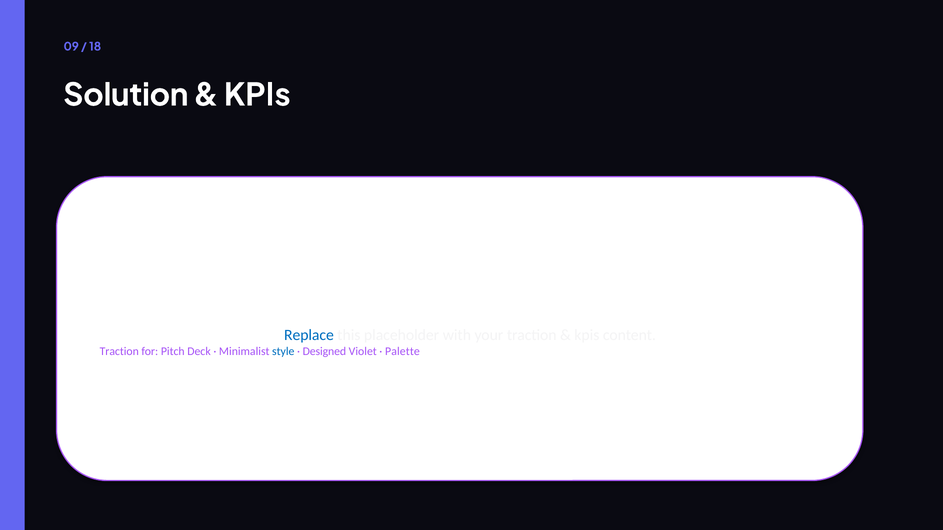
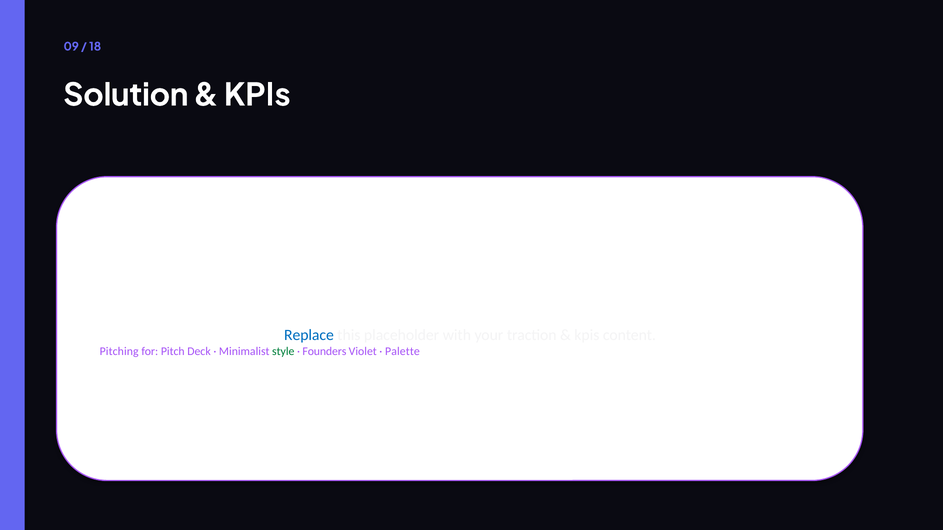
Traction at (119, 351): Traction -> Pitching
style colour: blue -> green
Designed: Designed -> Founders
